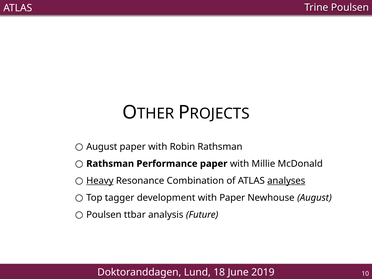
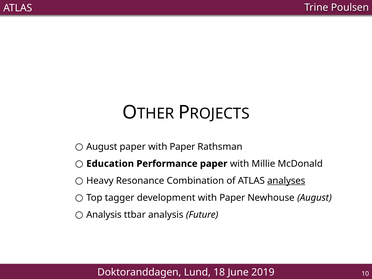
paper with Robin: Robin -> Paper
Rathsman at (110, 164): Rathsman -> Education
Heavy underline: present -> none
Poulsen at (104, 215): Poulsen -> Analysis
